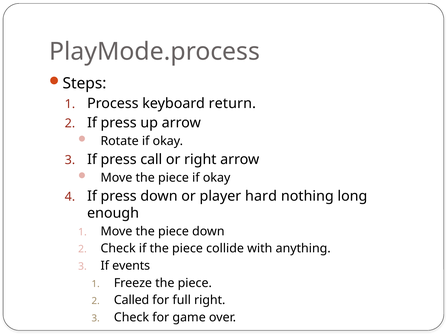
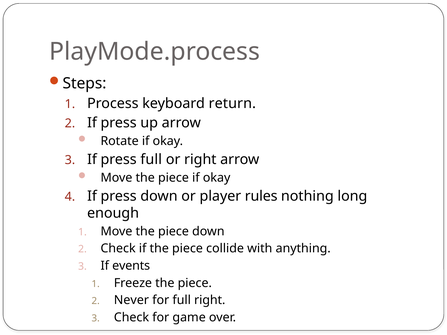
press call: call -> full
hard: hard -> rules
Called: Called -> Never
